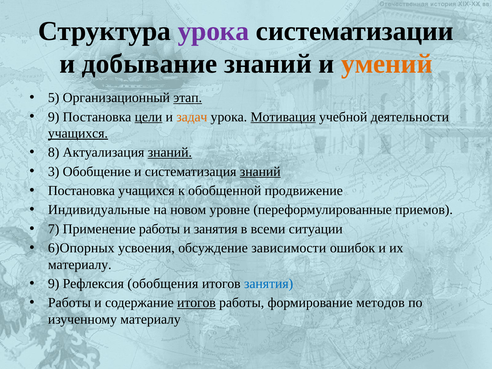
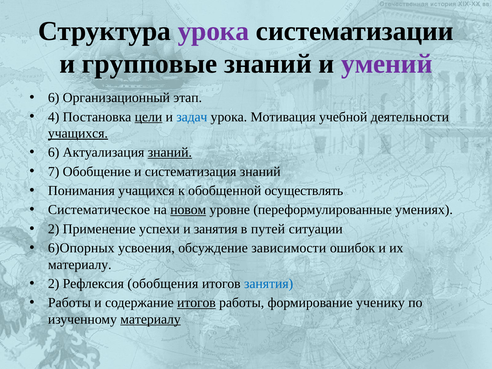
добывание: добывание -> групповые
умений colour: orange -> purple
5 at (54, 98): 5 -> 6
этап underline: present -> none
9 at (54, 117): 9 -> 4
задач colour: orange -> blue
Мотивация underline: present -> none
8 at (54, 152): 8 -> 6
3: 3 -> 7
знаний at (260, 172) underline: present -> none
Постановка at (81, 191): Постановка -> Понимания
продвижение: продвижение -> осуществлять
Индивидуальные: Индивидуальные -> Систематическое
новом underline: none -> present
приемов: приемов -> умениях
7 at (54, 229): 7 -> 2
Применение работы: работы -> успехи
всеми: всеми -> путей
9 at (54, 284): 9 -> 2
методов: методов -> ученику
материалу at (151, 319) underline: none -> present
